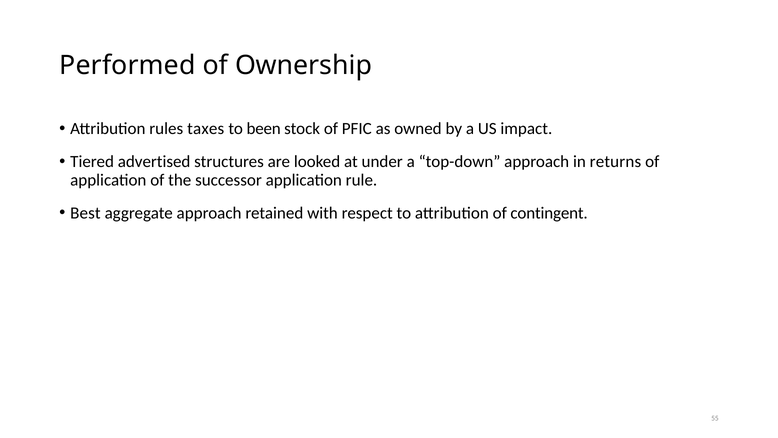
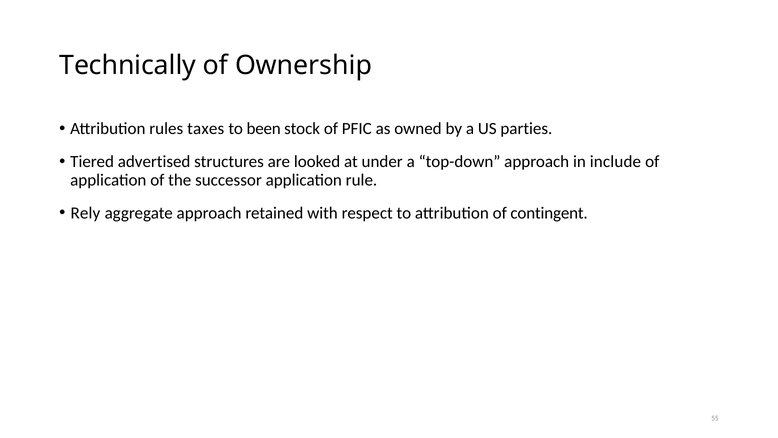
Performed: Performed -> Technically
impact: impact -> parties
returns: returns -> include
Best: Best -> Rely
